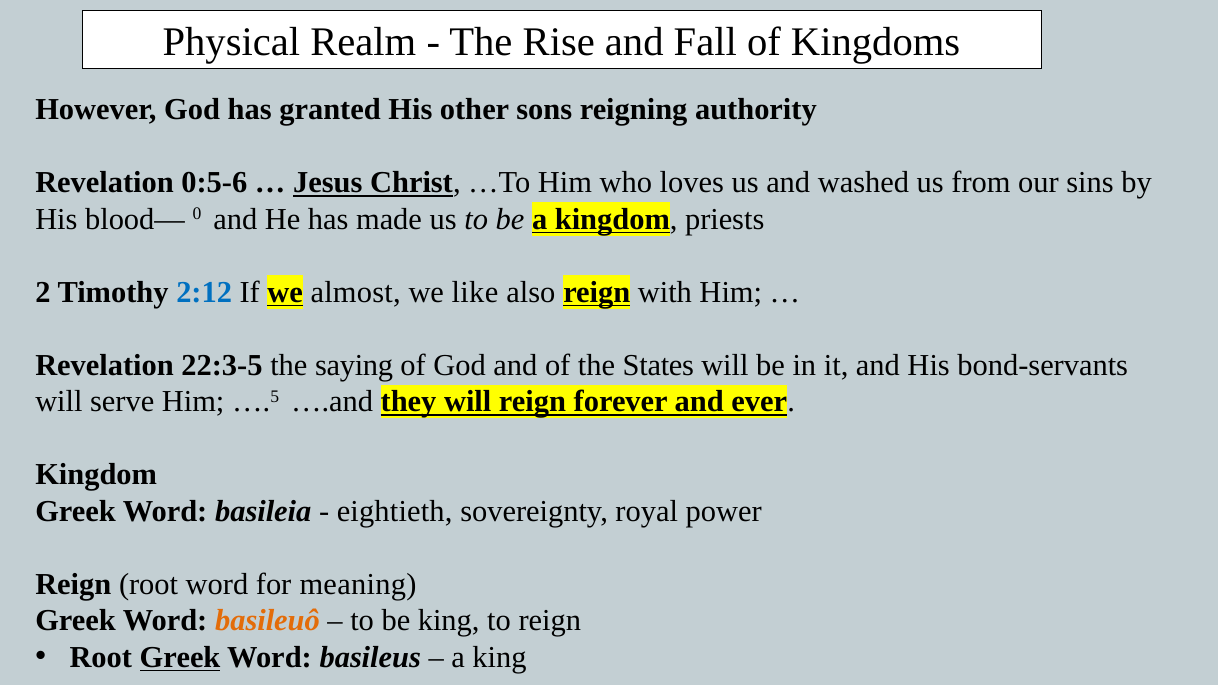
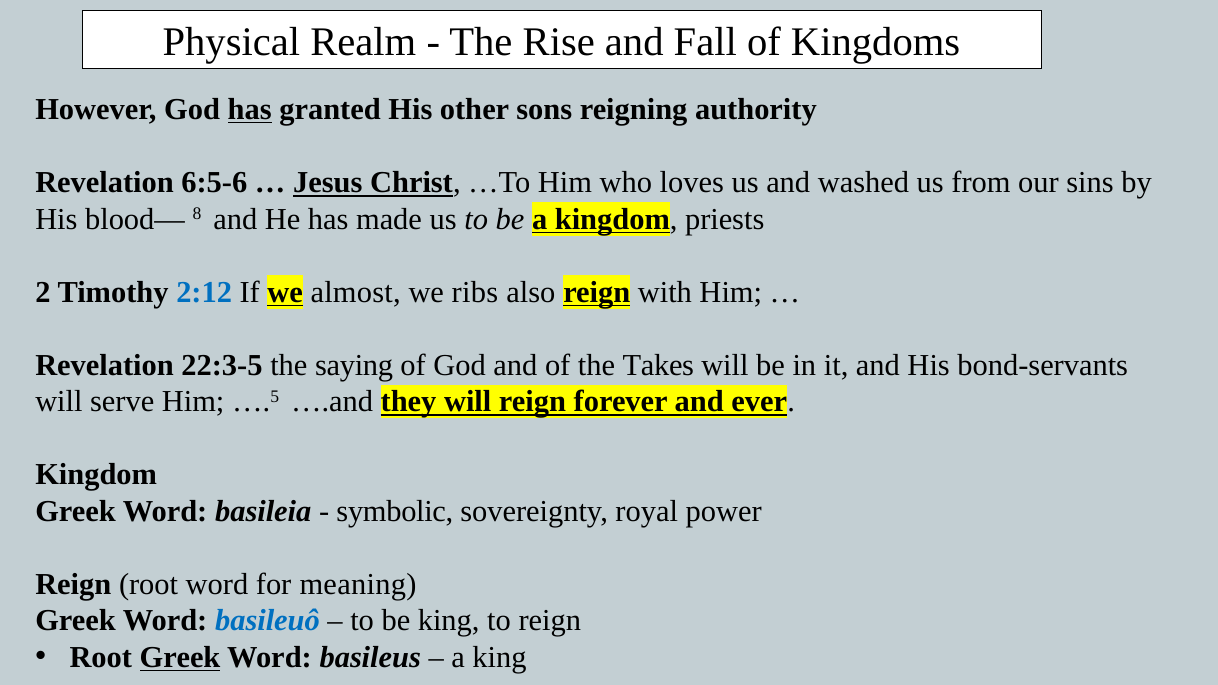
has at (250, 109) underline: none -> present
0:5-6: 0:5-6 -> 6:5-6
0: 0 -> 8
like: like -> ribs
States: States -> Takes
eightieth: eightieth -> symbolic
basileuô colour: orange -> blue
